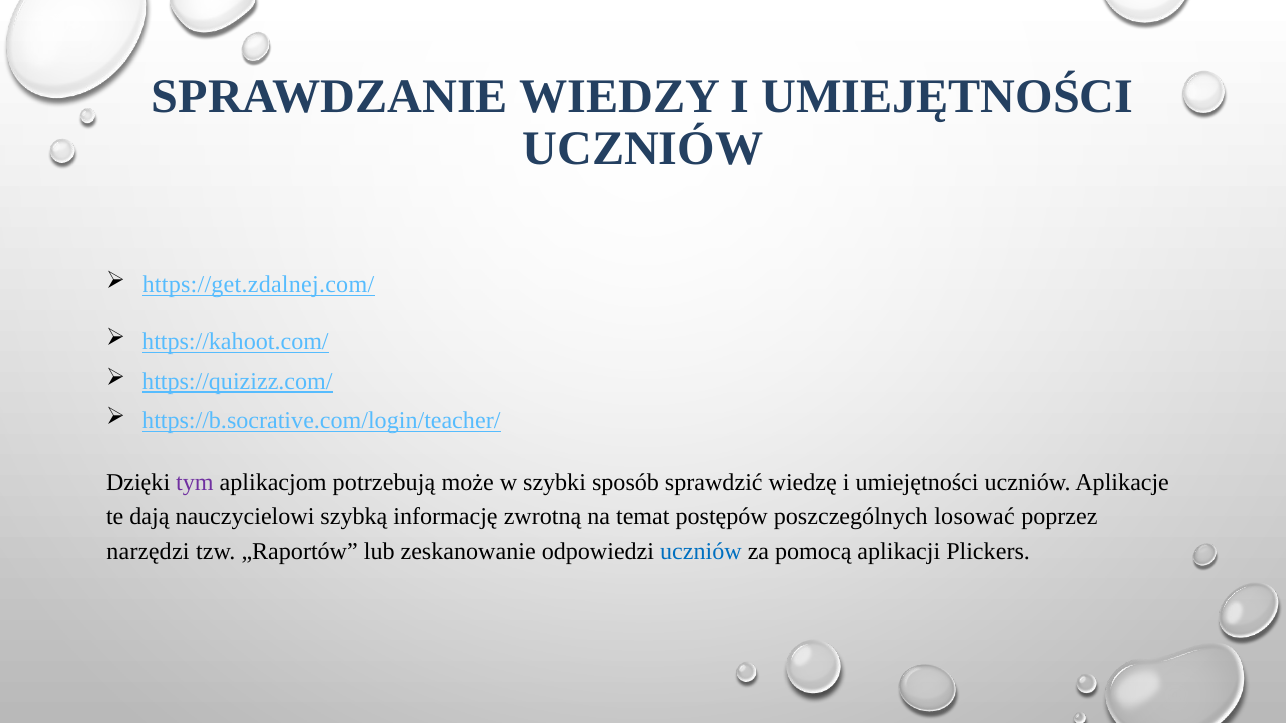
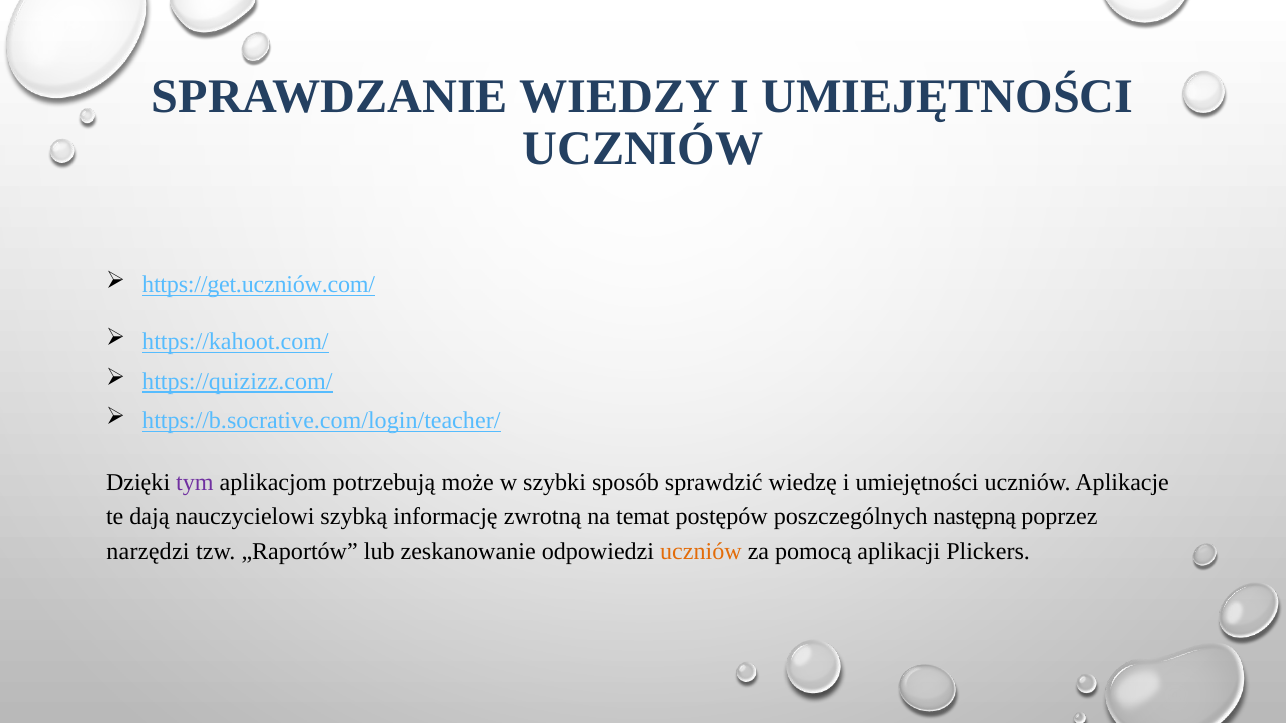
https://get.zdalnej.com/: https://get.zdalnej.com/ -> https://get.uczniów.com/
losować: losować -> następną
uczniów at (701, 552) colour: blue -> orange
